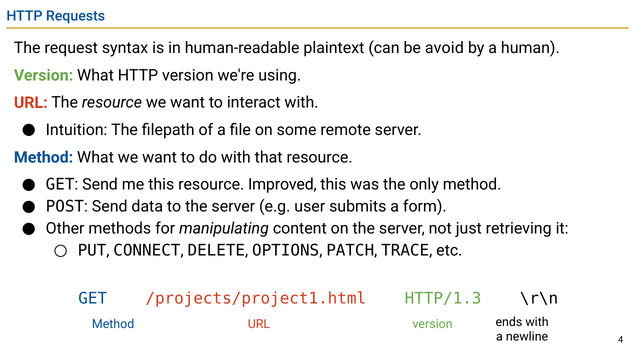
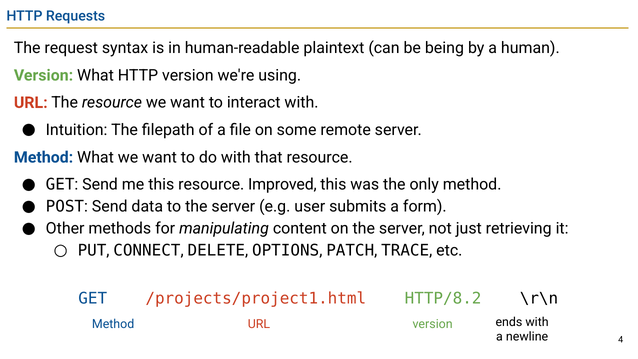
avoid: avoid -> being
HTTP/1.3: HTTP/1.3 -> HTTP/8.2
